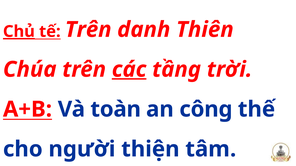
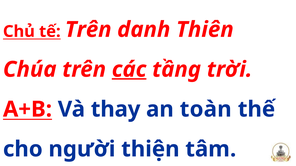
Chủ underline: present -> none
toàn: toàn -> thay
công: công -> toàn
